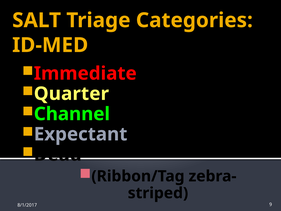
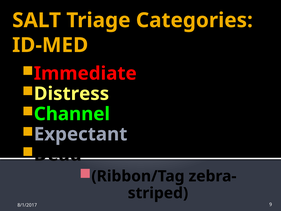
Quarter: Quarter -> Distress
